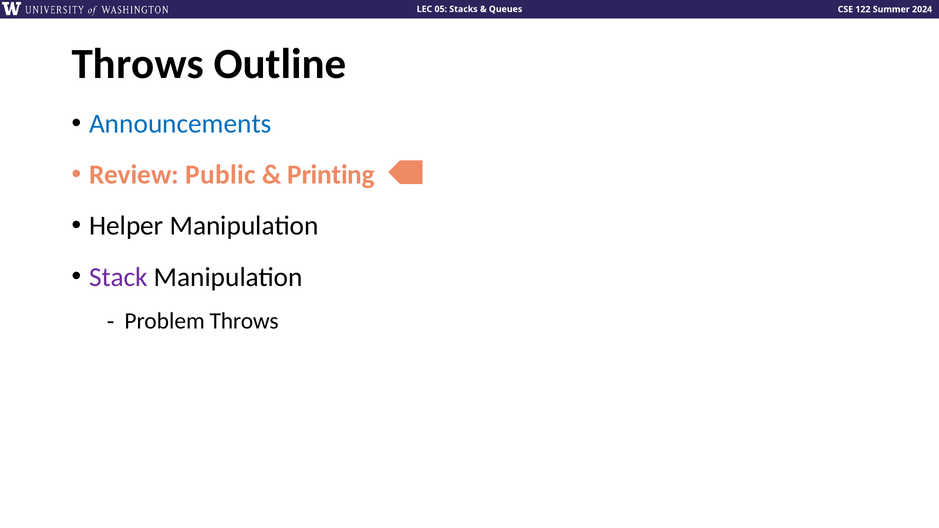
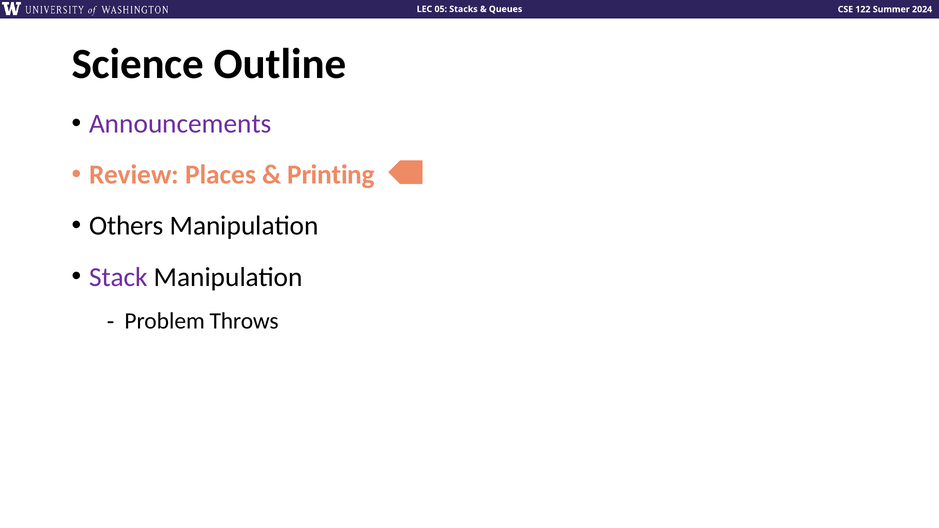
Throws at (138, 64): Throws -> Science
Announcements colour: blue -> purple
Public: Public -> Places
Helper: Helper -> Others
